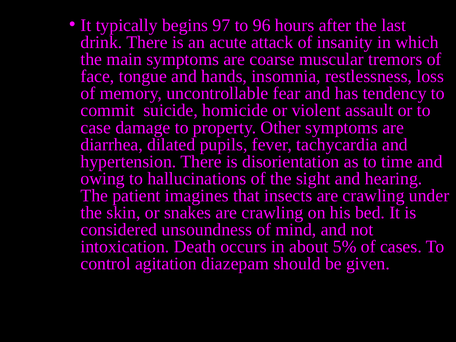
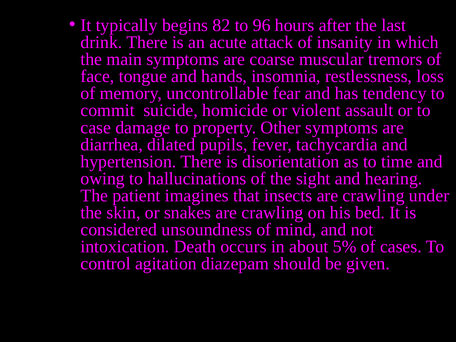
97: 97 -> 82
